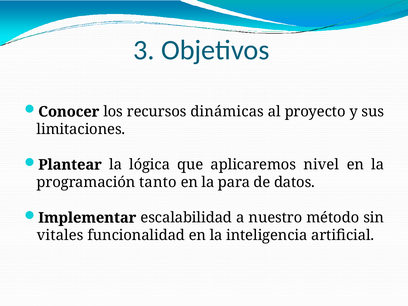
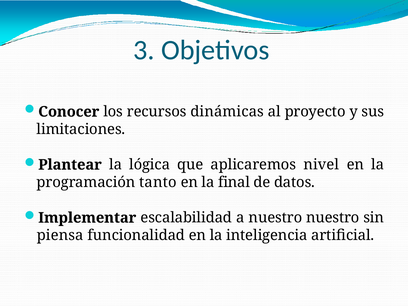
para: para -> final
nuestro método: método -> nuestro
vitales: vitales -> piensa
